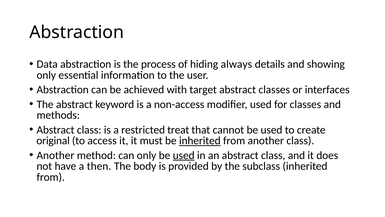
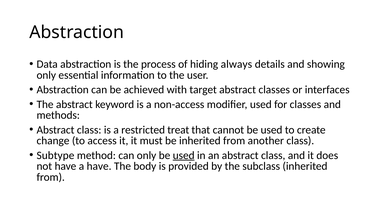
original: original -> change
inherited at (200, 140) underline: present -> none
Another at (55, 155): Another -> Subtype
a then: then -> have
